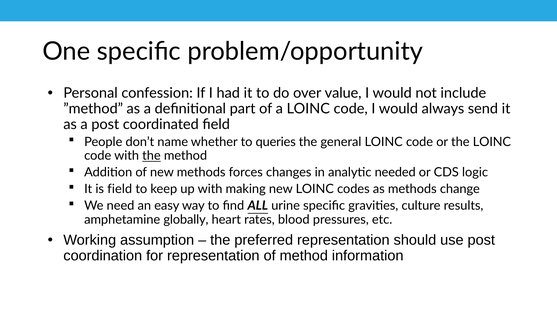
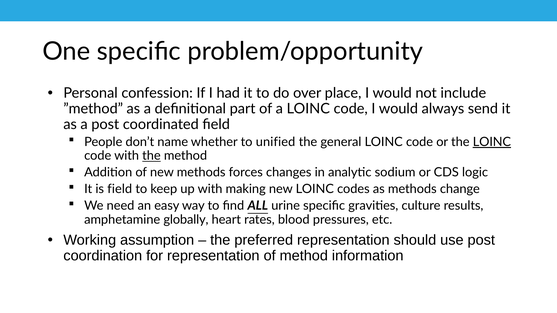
value: value -> place
queries: queries -> unified
LOINC at (492, 142) underline: none -> present
needed: needed -> sodium
